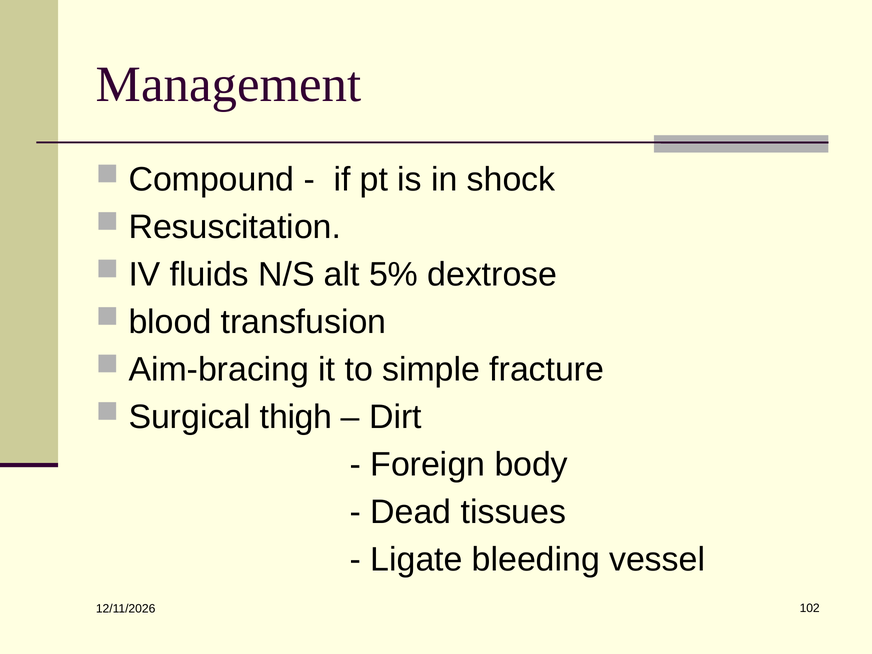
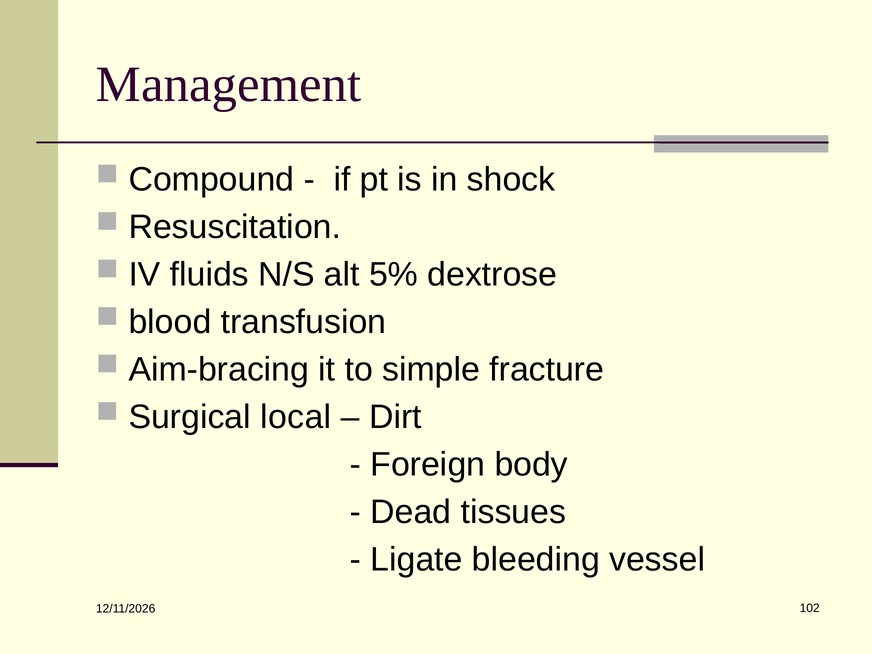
thigh: thigh -> local
